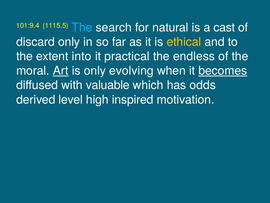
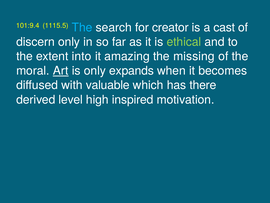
natural: natural -> creator
discard: discard -> discern
ethical colour: yellow -> light green
practical: practical -> amazing
endless: endless -> missing
evolving: evolving -> expands
becomes underline: present -> none
odds: odds -> there
